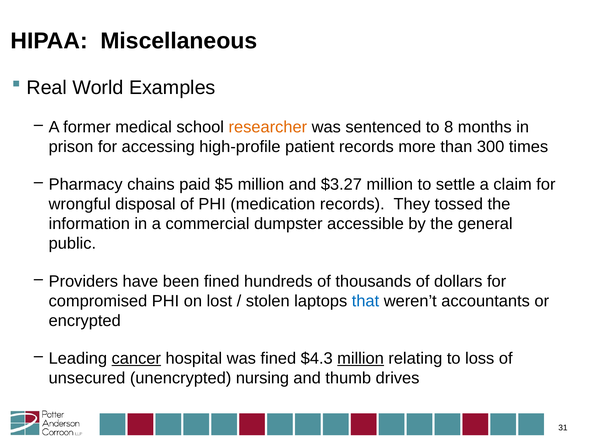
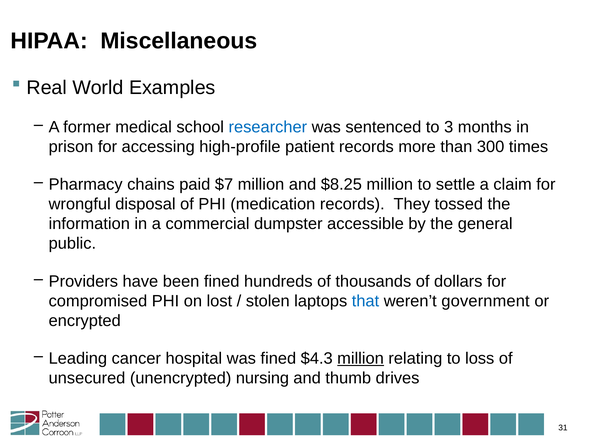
researcher colour: orange -> blue
8: 8 -> 3
$5: $5 -> $7
$3.27: $3.27 -> $8.25
accountants: accountants -> government
cancer underline: present -> none
